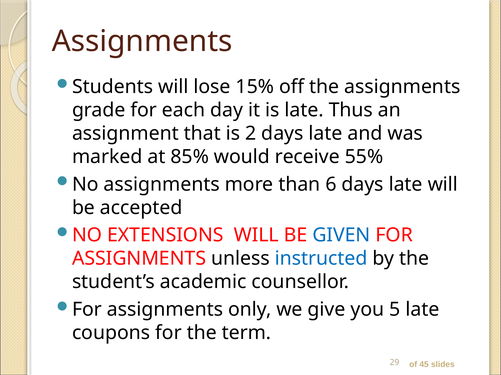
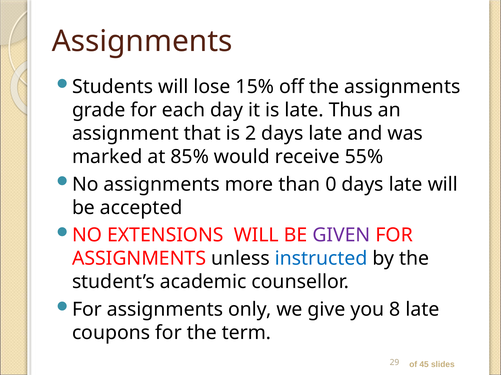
6: 6 -> 0
GIVEN colour: blue -> purple
5: 5 -> 8
